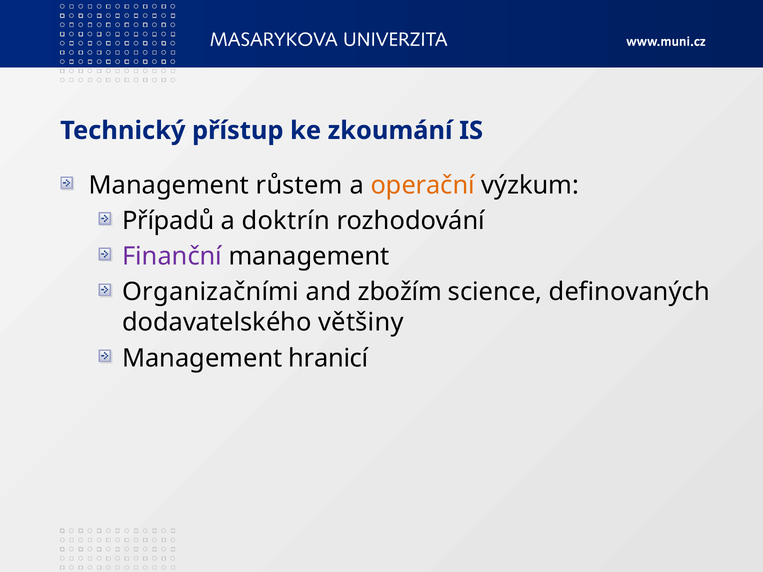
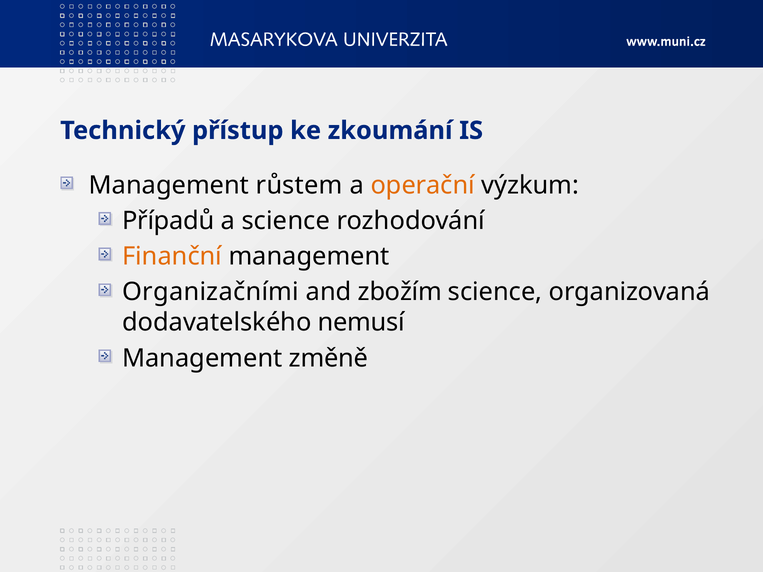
a doktrín: doktrín -> science
Finanční colour: purple -> orange
definovaných: definovaných -> organizovaná
většiny: většiny -> nemusí
hranicí: hranicí -> změně
